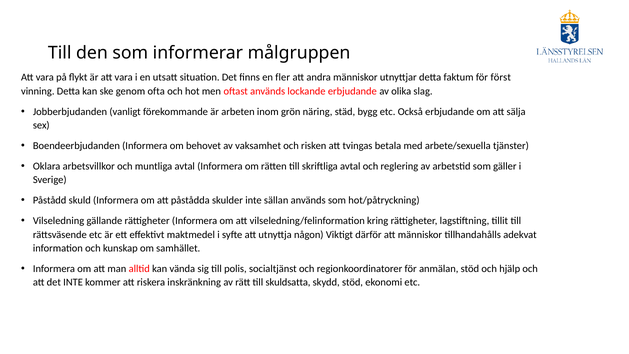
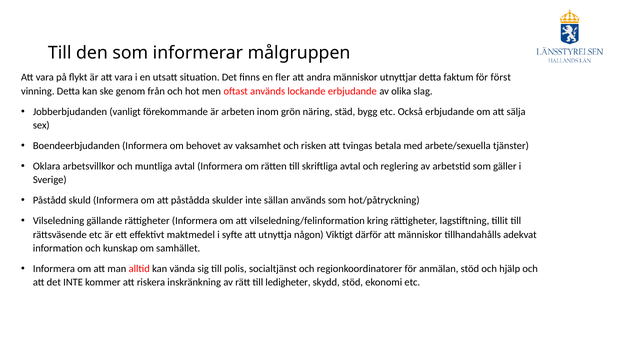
ofta: ofta -> från
skuldsatta: skuldsatta -> ledigheter
